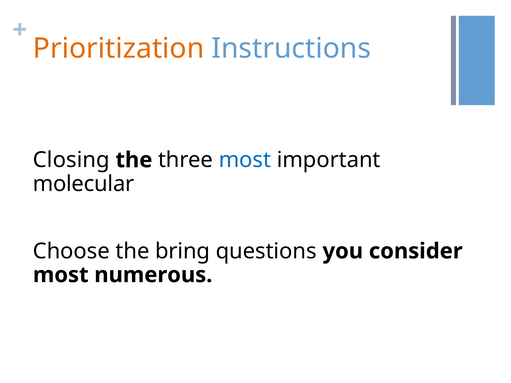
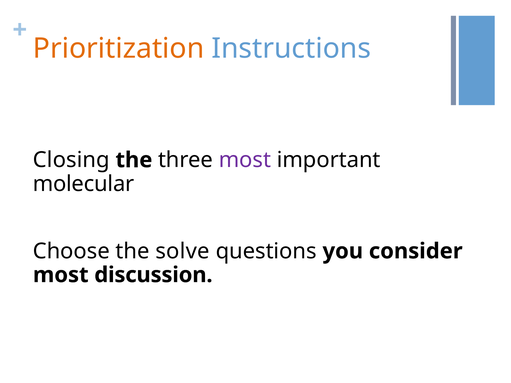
most at (245, 160) colour: blue -> purple
bring: bring -> solve
numerous: numerous -> discussion
